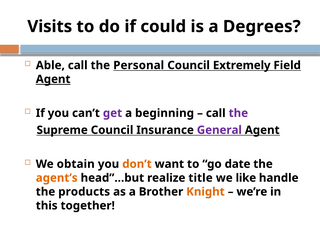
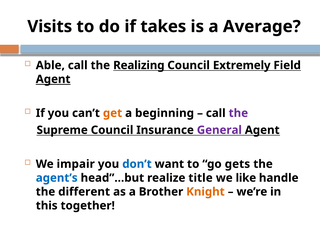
could: could -> takes
Degrees: Degrees -> Average
Personal: Personal -> Realizing
get colour: purple -> orange
obtain: obtain -> impair
don’t colour: orange -> blue
date: date -> gets
agent’s colour: orange -> blue
products: products -> different
